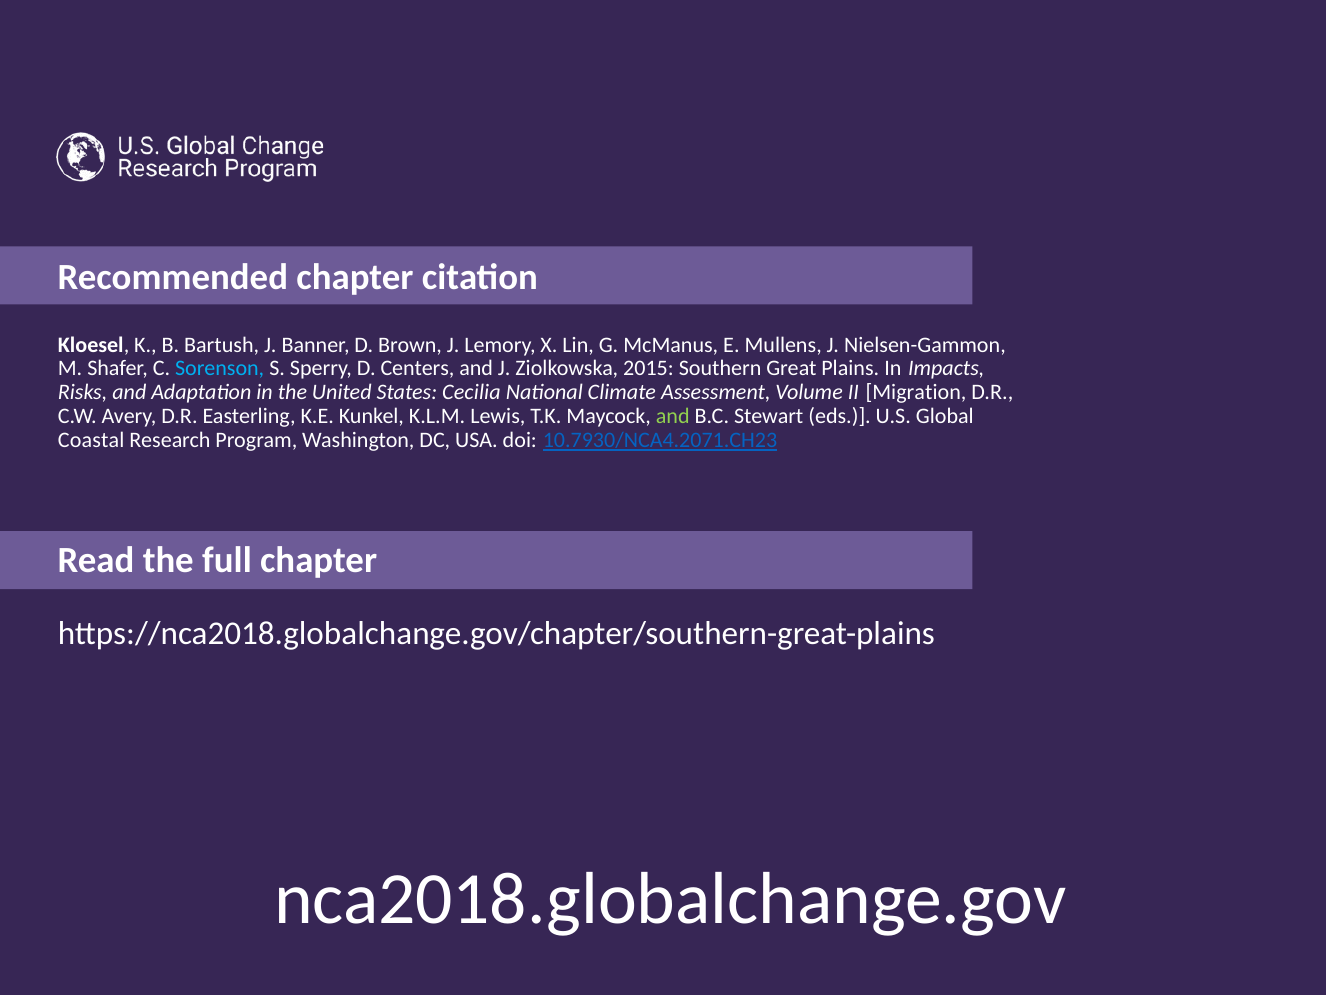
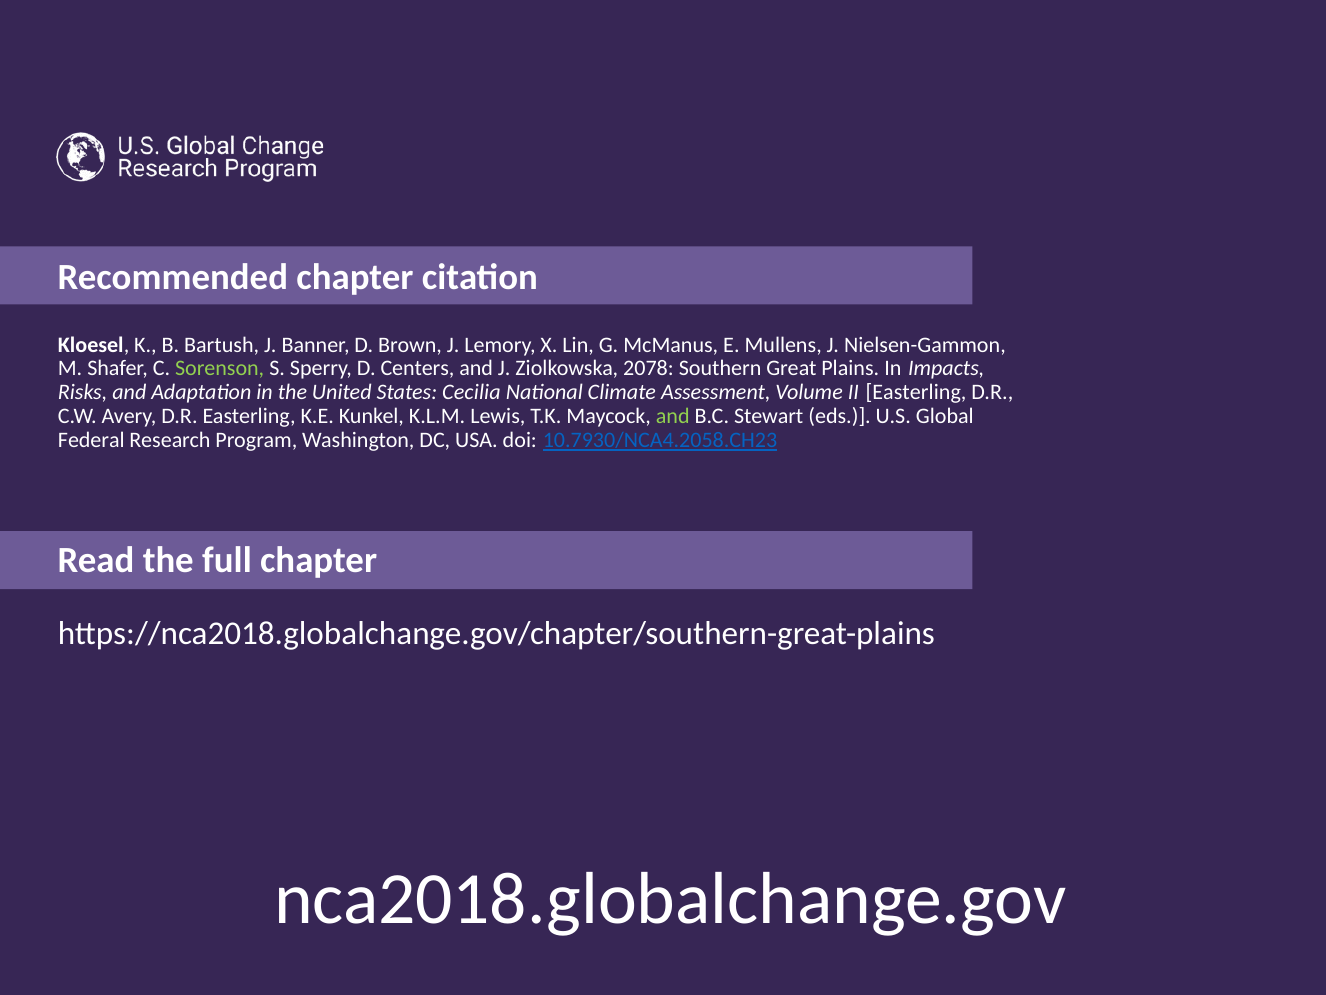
Sorenson colour: light blue -> light green
2015: 2015 -> 2078
II Migration: Migration -> Easterling
Coastal: Coastal -> Federal
10.7930/NCA4.2071.CH23: 10.7930/NCA4.2071.CH23 -> 10.7930/NCA4.2058.CH23
